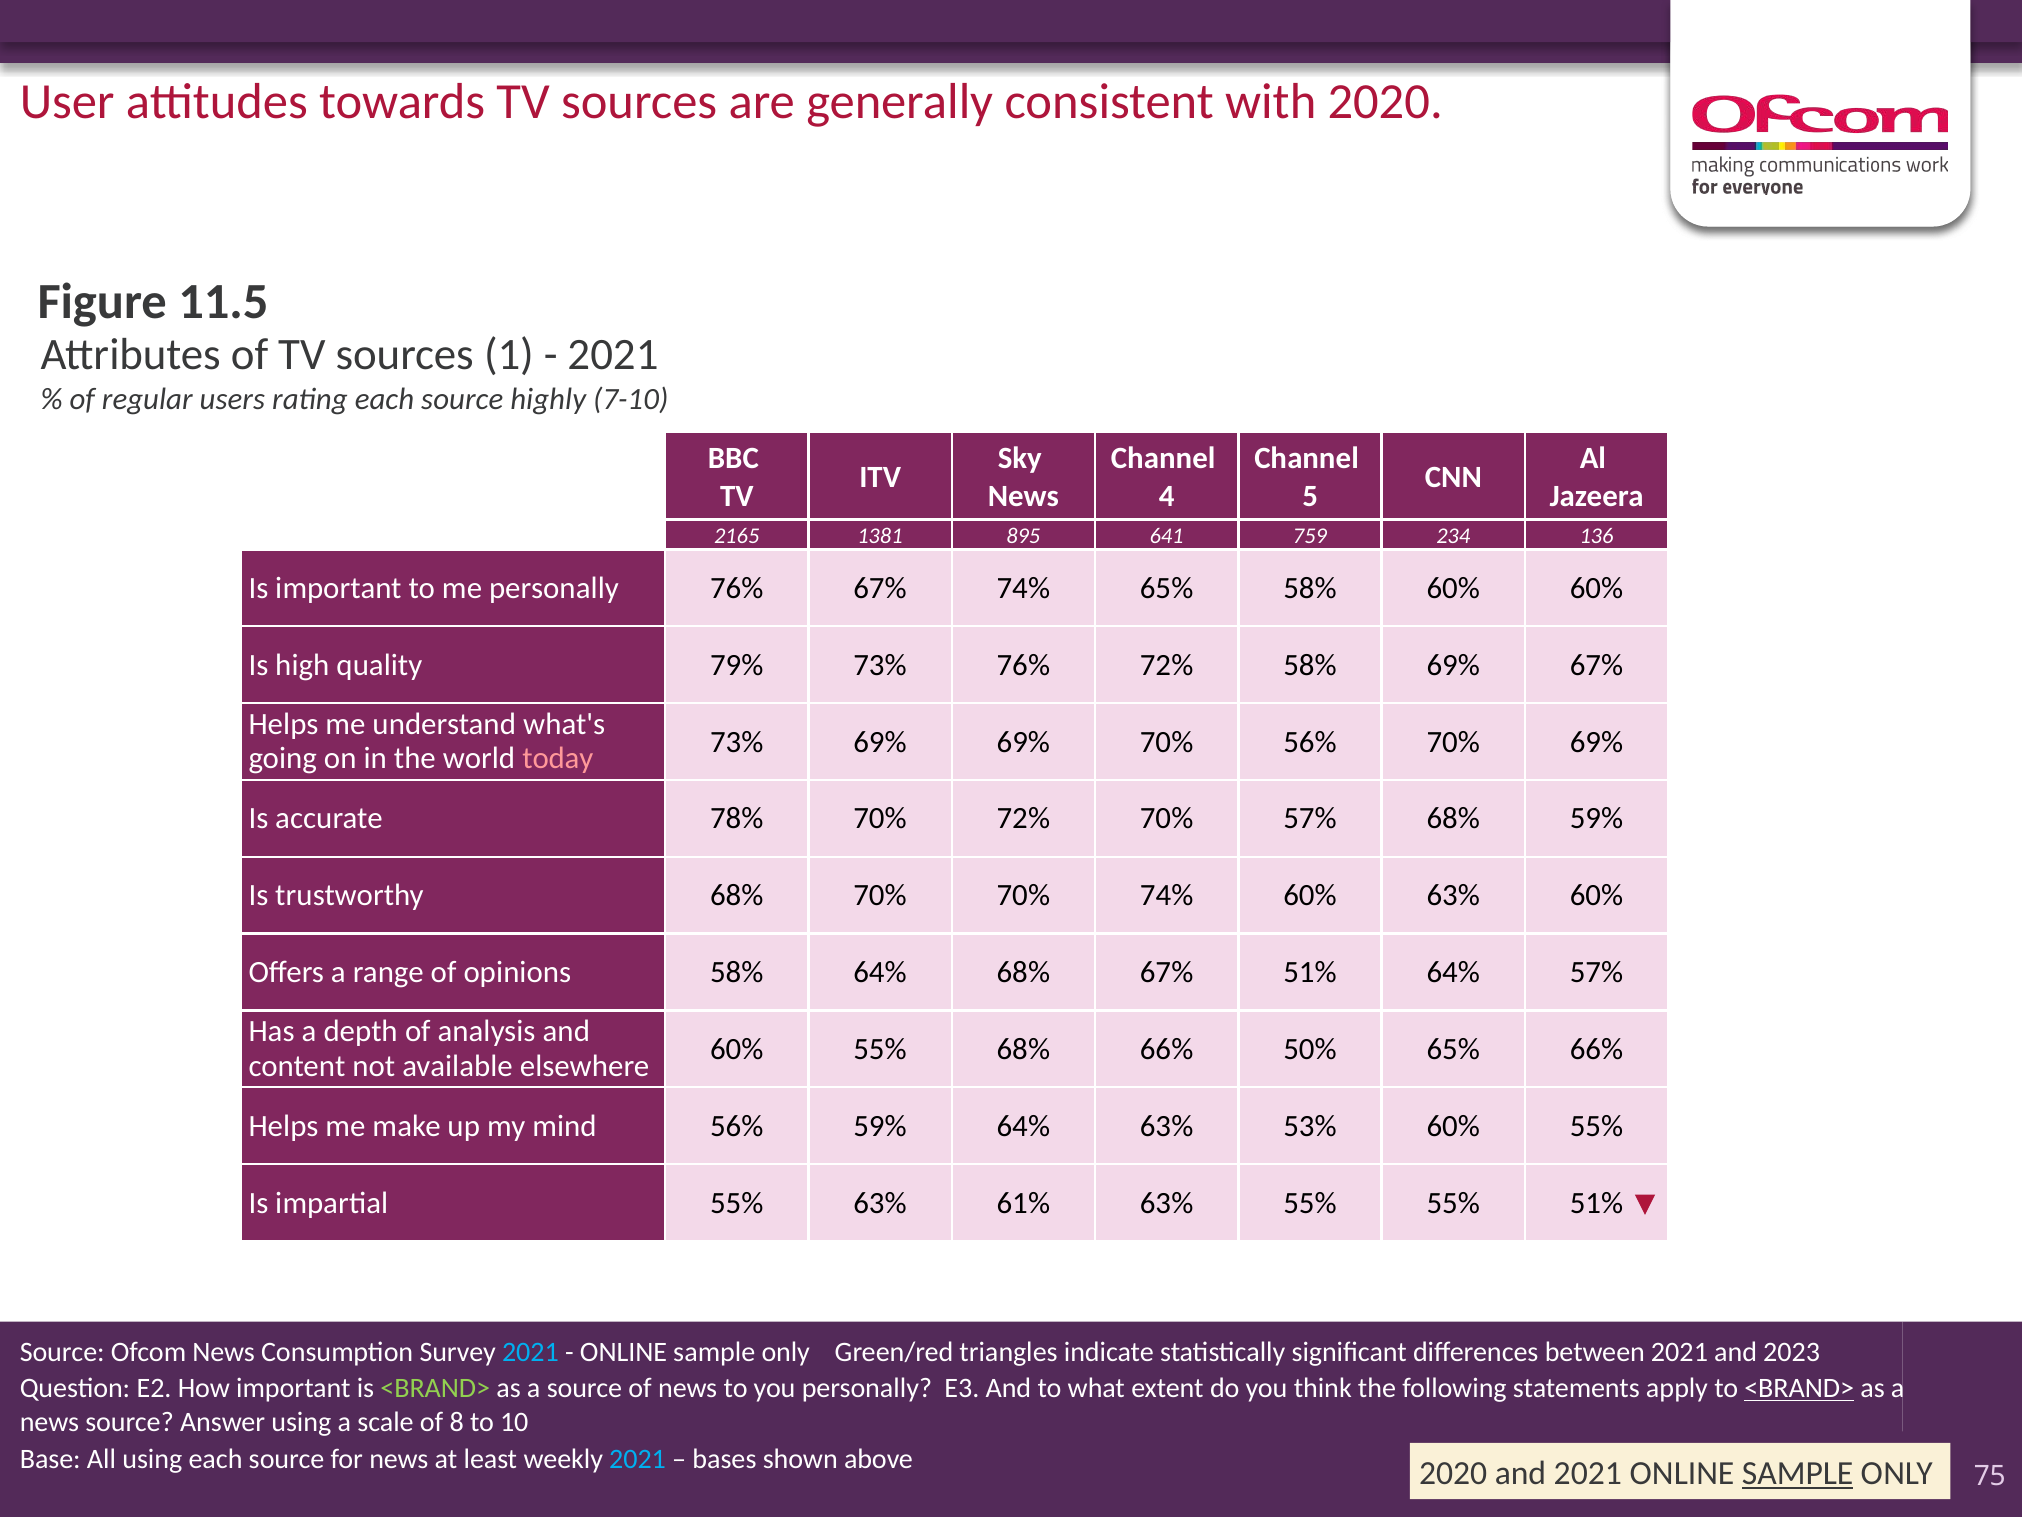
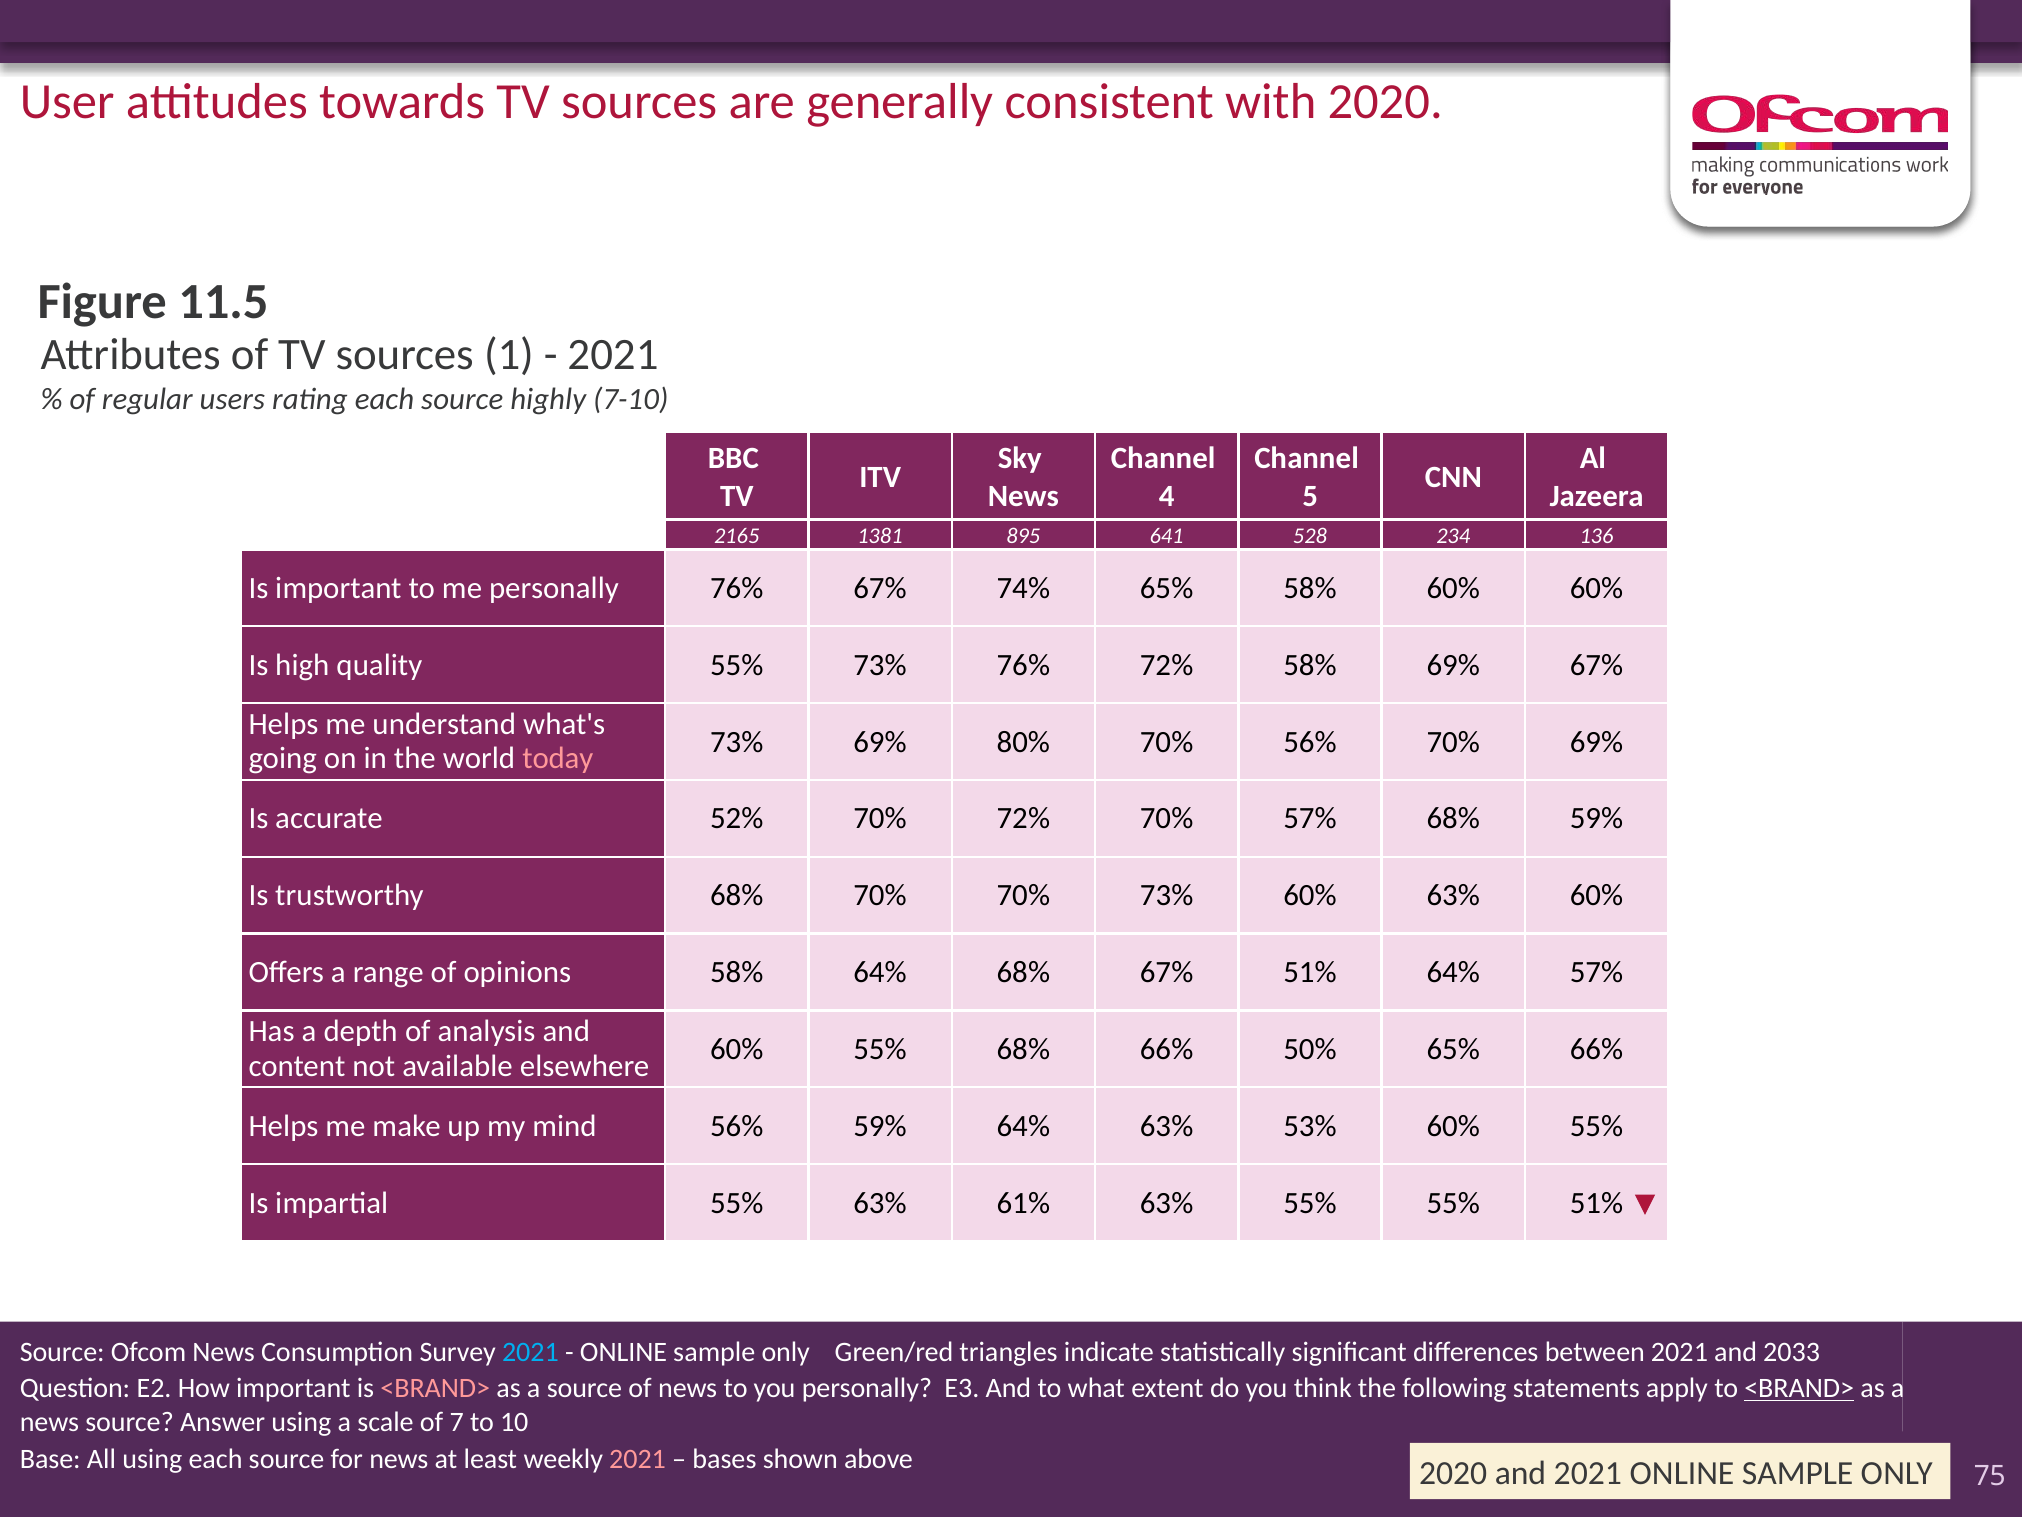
759: 759 -> 528
quality 79%: 79% -> 55%
69% 69%: 69% -> 80%
78%: 78% -> 52%
70% 74%: 74% -> 73%
2023: 2023 -> 2033
<BRAND> at (435, 1388) colour: light green -> pink
8: 8 -> 7
2021 at (638, 1458) colour: light blue -> pink
SAMPLE at (1798, 1473) underline: present -> none
